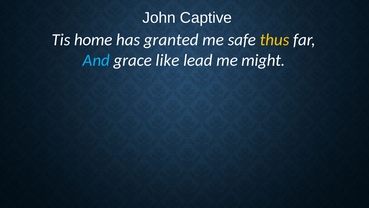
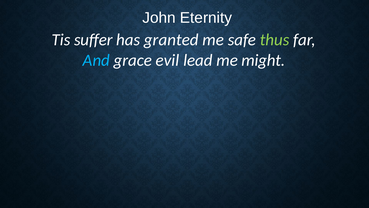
Captive: Captive -> Eternity
home: home -> suffer
thus colour: yellow -> light green
like: like -> evil
